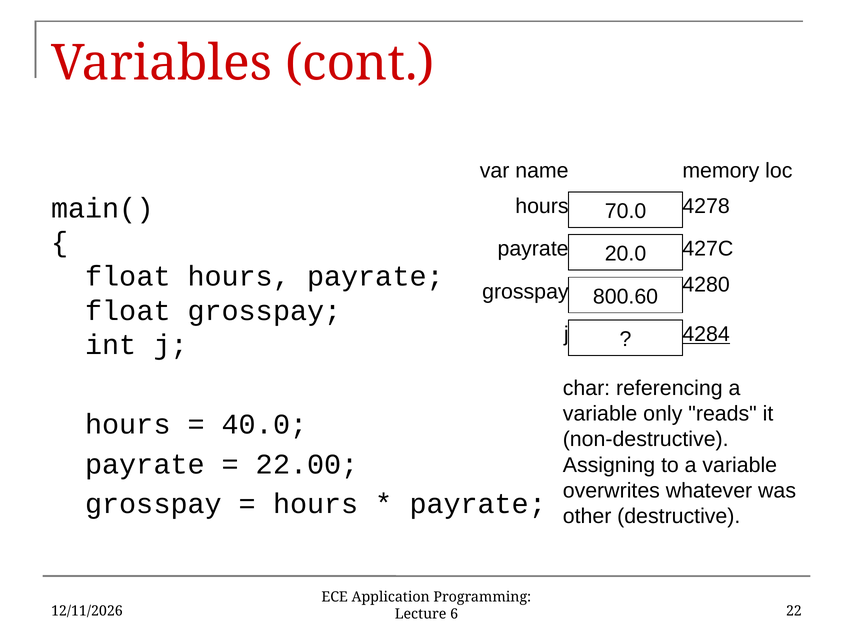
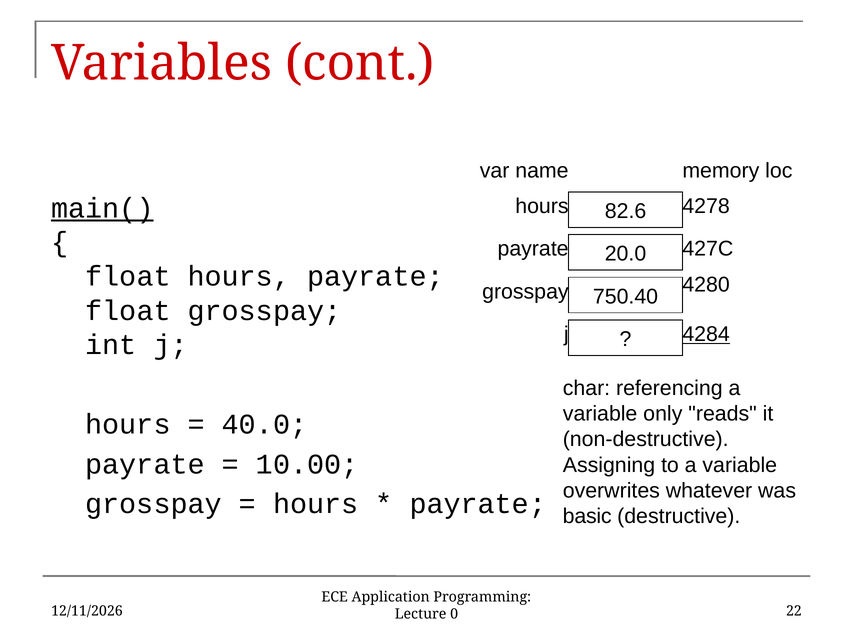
main( underline: none -> present
70.0: 70.0 -> 82.6
800.60: 800.60 -> 750.40
22.00: 22.00 -> 10.00
other: other -> basic
6: 6 -> 0
